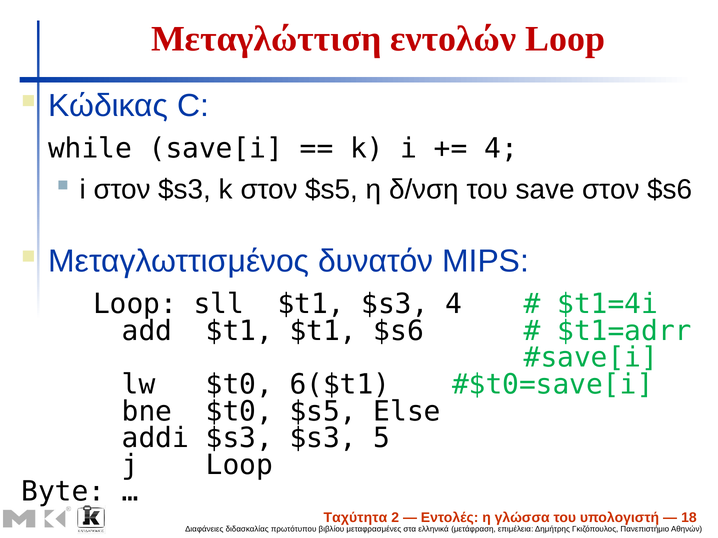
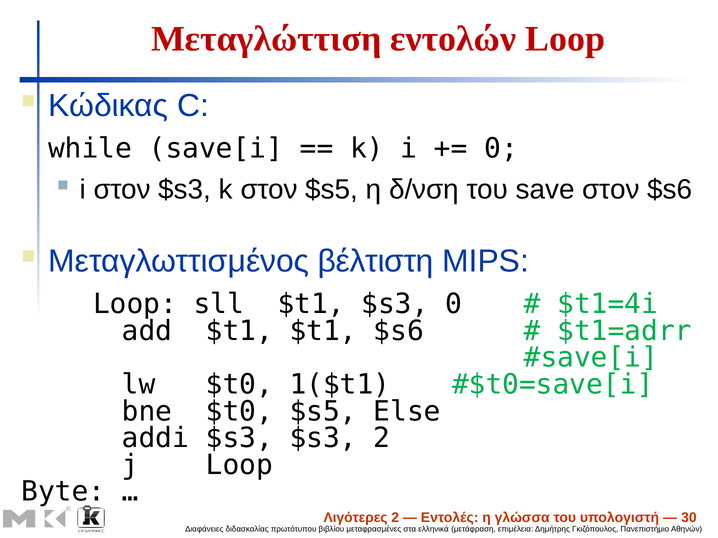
4 at (501, 149): 4 -> 0
δυνατόν: δυνατόν -> βέλτιστη
$s3 4: 4 -> 0
6($t1: 6($t1 -> 1($t1
$s3 5: 5 -> 2
Ταχύτητα: Ταχύτητα -> Λιγότερες
18: 18 -> 30
